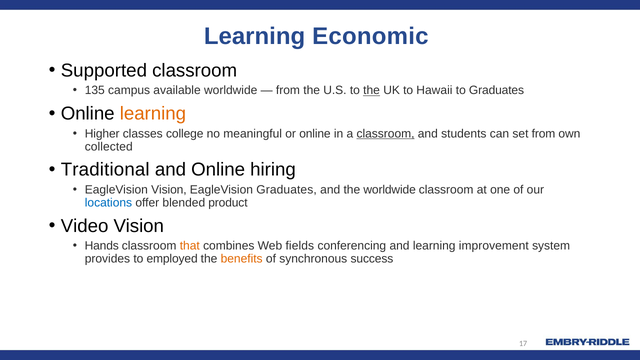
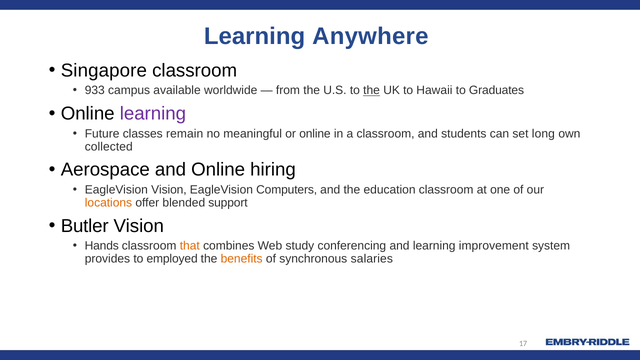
Economic: Economic -> Anywhere
Supported: Supported -> Singapore
135: 135 -> 933
learning at (153, 114) colour: orange -> purple
Higher: Higher -> Future
college: college -> remain
classroom at (386, 134) underline: present -> none
set from: from -> long
Traditional: Traditional -> Aerospace
EagleVision Graduates: Graduates -> Computers
the worldwide: worldwide -> education
locations colour: blue -> orange
product: product -> support
Video: Video -> Butler
fields: fields -> study
success: success -> salaries
